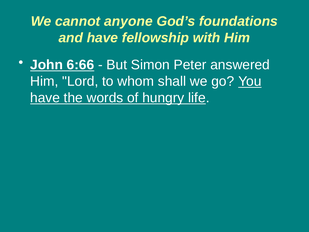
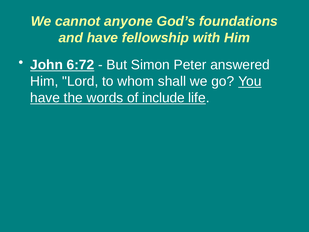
6:66: 6:66 -> 6:72
hungry: hungry -> include
